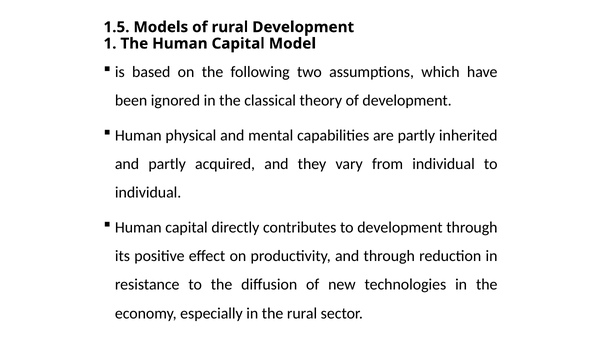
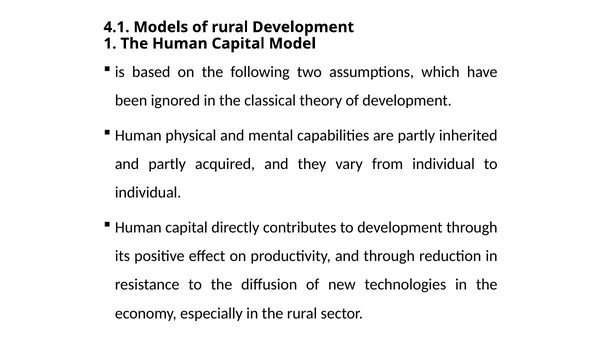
1.5: 1.5 -> 4.1
